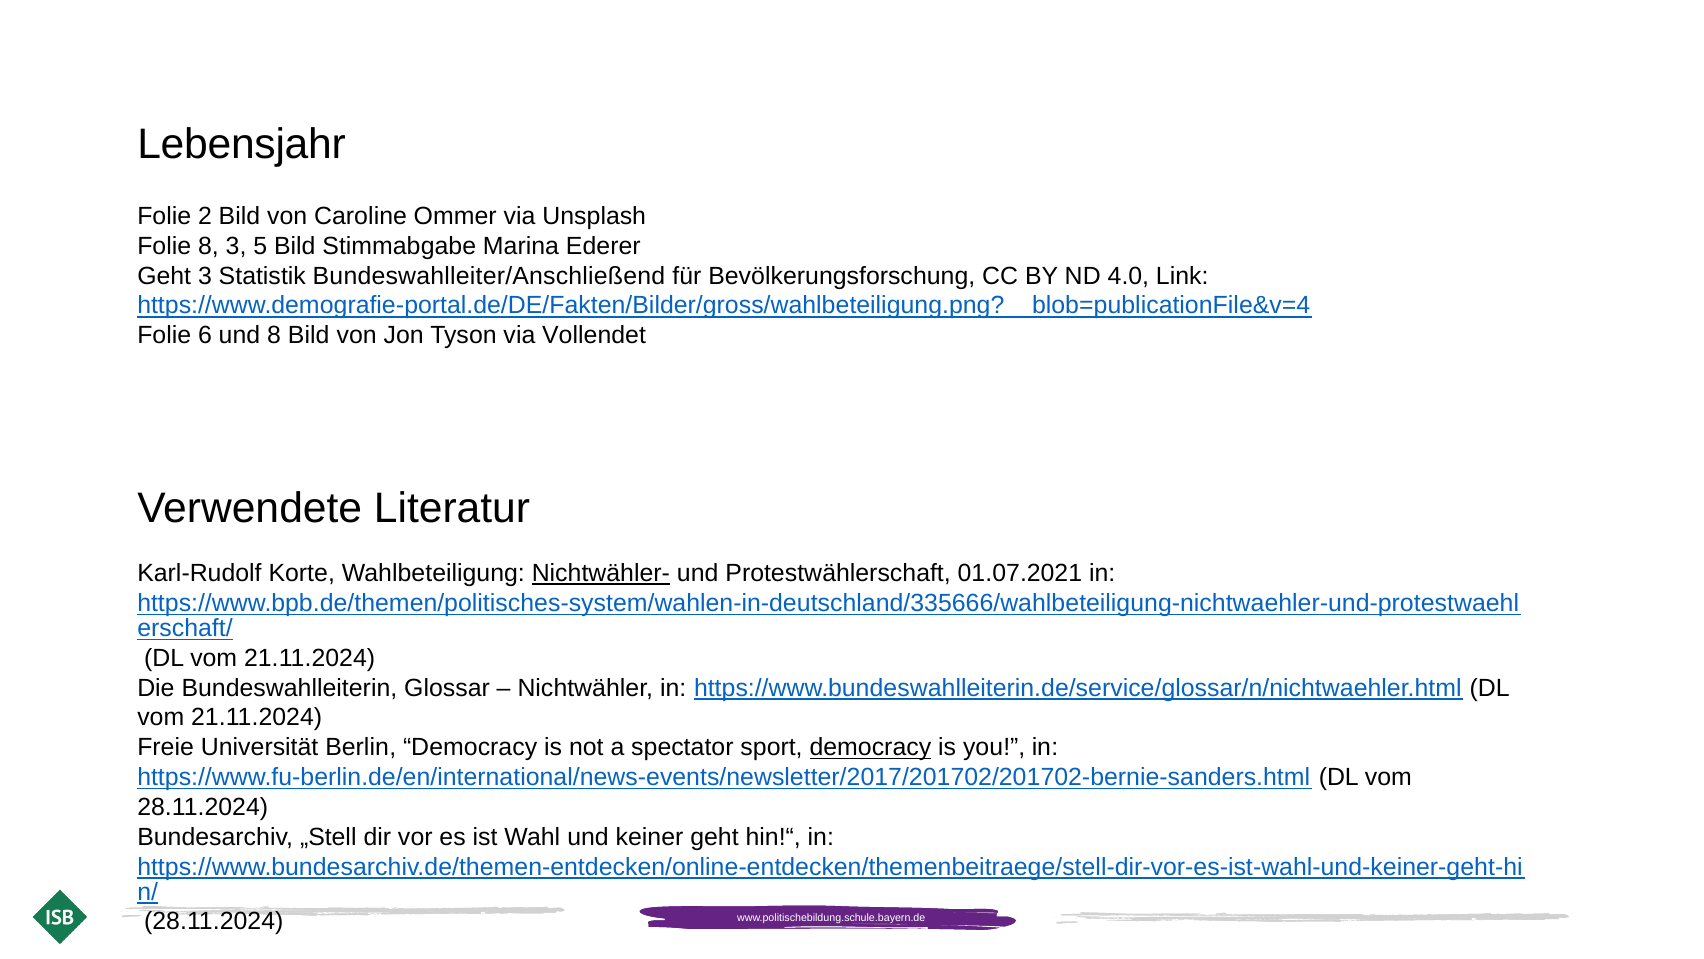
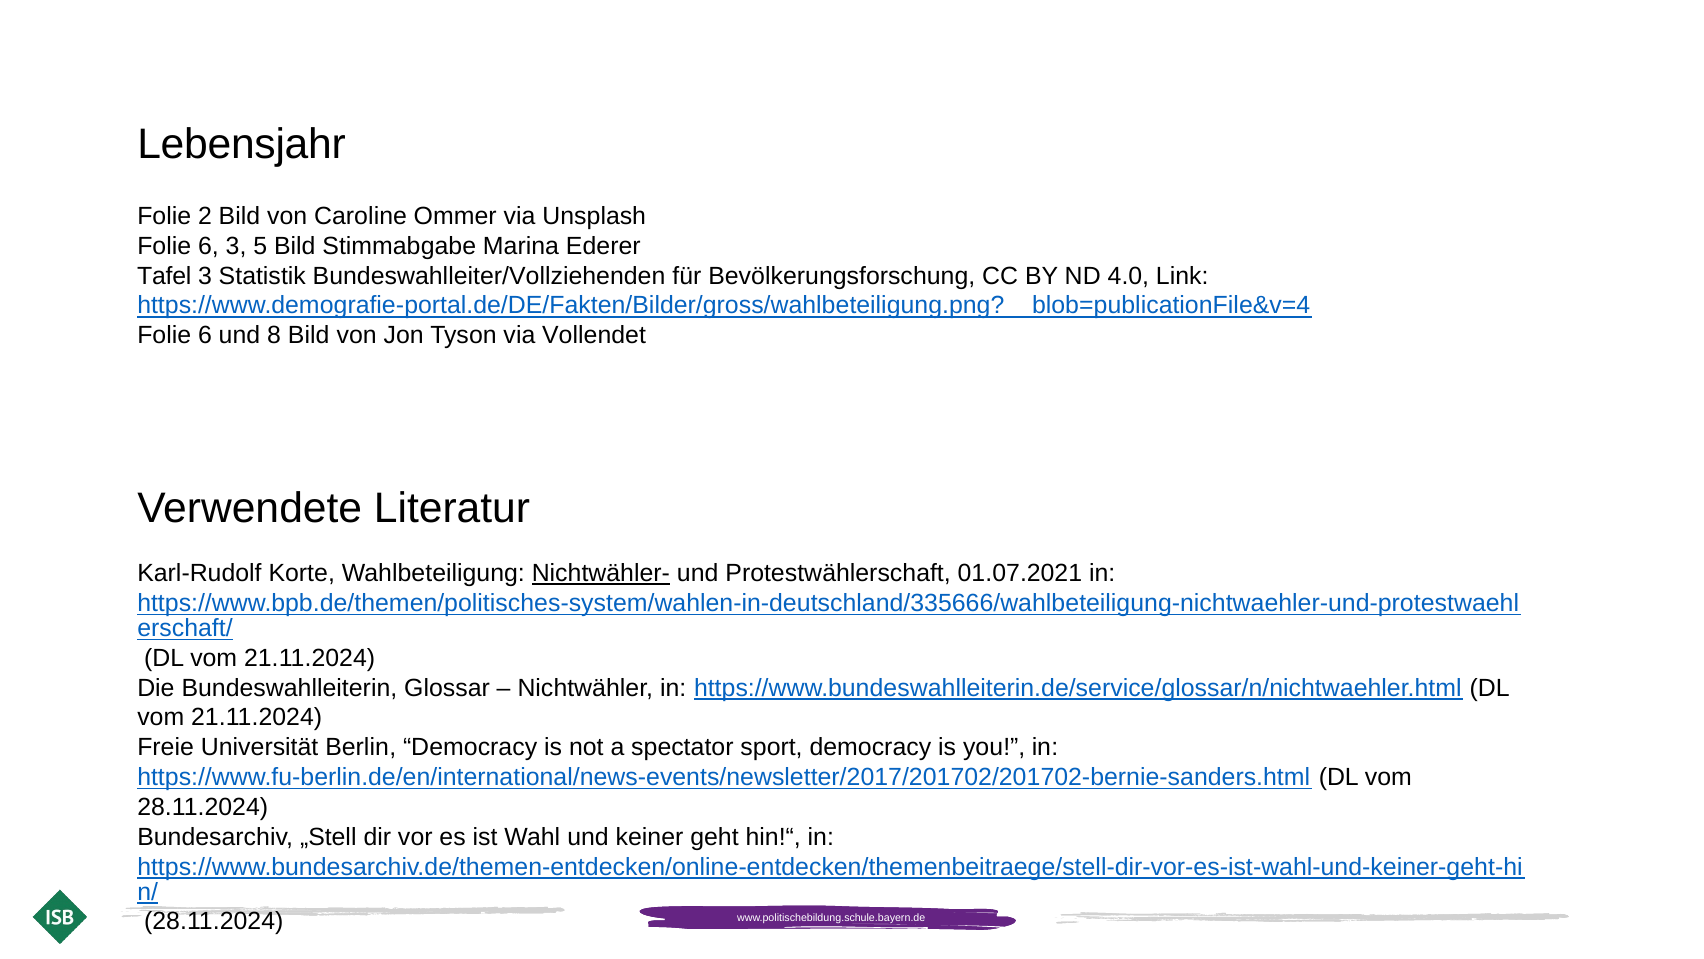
8 at (208, 246): 8 -> 6
Geht at (164, 276): Geht -> Tafel
Bundeswahlleiter/Anschließend: Bundeswahlleiter/Anschließend -> Bundeswahlleiter/Vollziehenden
democracy at (870, 747) underline: present -> none
